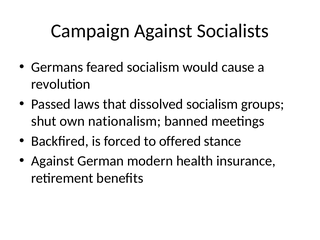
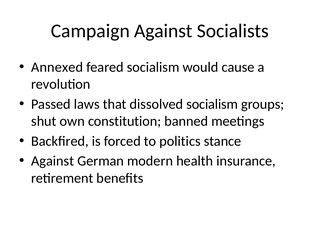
Germans: Germans -> Annexed
nationalism: nationalism -> constitution
offered: offered -> politics
